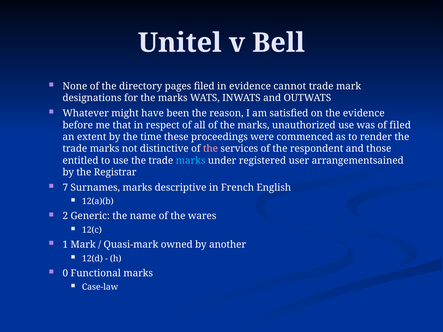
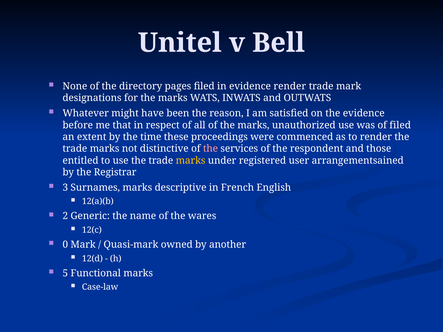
evidence cannot: cannot -> render
marks at (191, 161) colour: light blue -> yellow
7: 7 -> 3
1: 1 -> 0
0: 0 -> 5
